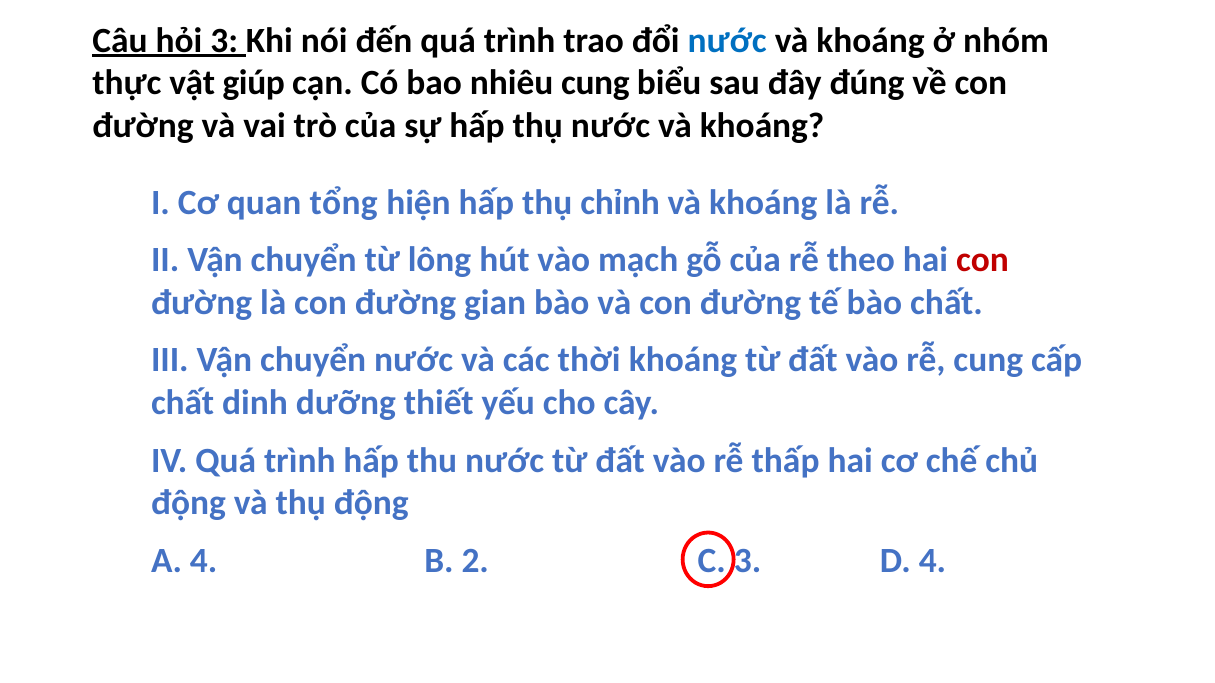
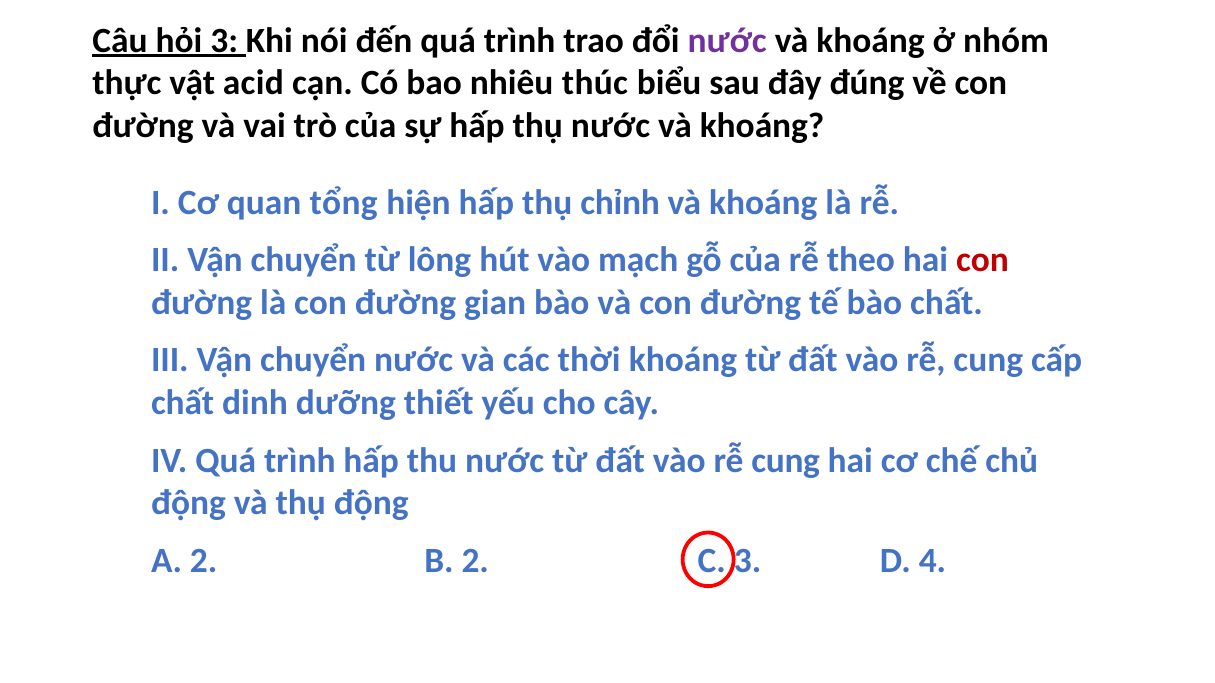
nước at (727, 40) colour: blue -> purple
giúp: giúp -> acid
nhiêu cung: cung -> thúc
thấp at (786, 461): thấp -> cung
A 4: 4 -> 2
